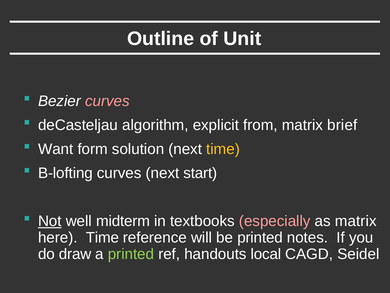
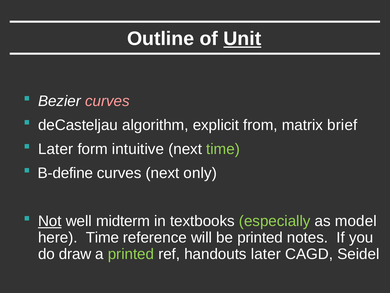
Unit underline: none -> present
Want at (56, 149): Want -> Later
solution: solution -> intuitive
time at (223, 149) colour: yellow -> light green
B-lofting: B-lofting -> B-define
start: start -> only
especially colour: pink -> light green
as matrix: matrix -> model
handouts local: local -> later
